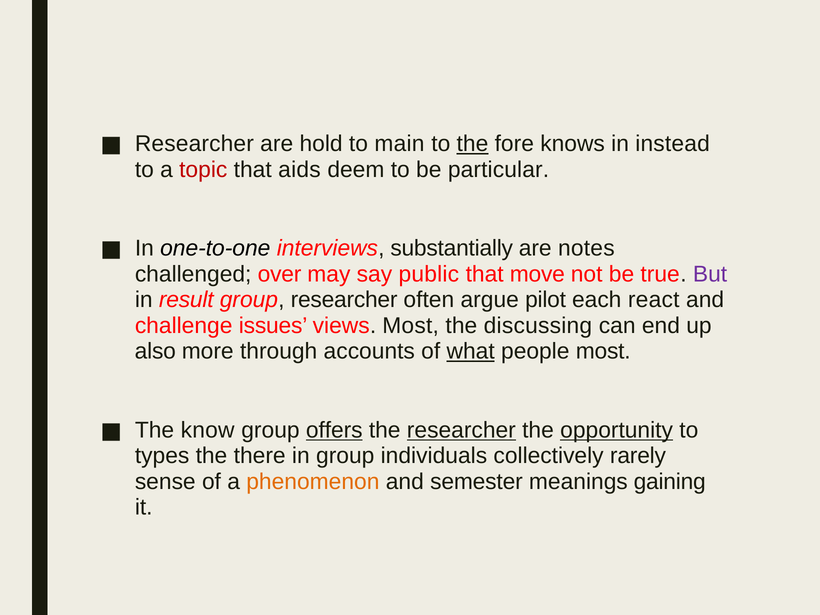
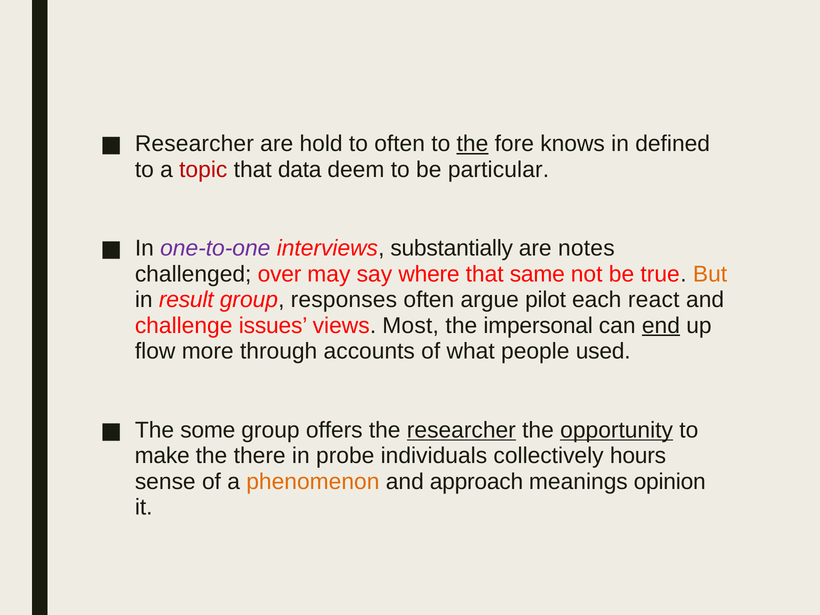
to main: main -> often
instead: instead -> defined
aids: aids -> data
one-to-one colour: black -> purple
public: public -> where
move: move -> same
But colour: purple -> orange
group researcher: researcher -> responses
discussing: discussing -> impersonal
end underline: none -> present
also: also -> flow
what underline: present -> none
people most: most -> used
know: know -> some
offers underline: present -> none
types: types -> make
in group: group -> probe
rarely: rarely -> hours
semester: semester -> approach
gaining: gaining -> opinion
